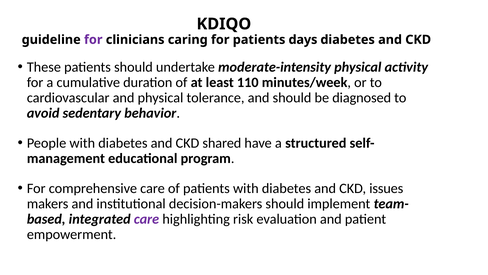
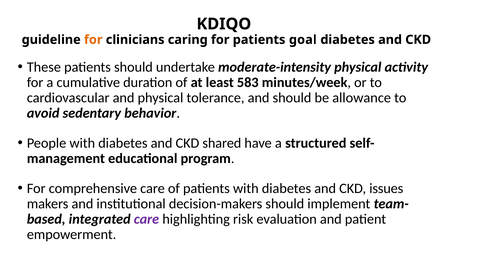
for at (93, 40) colour: purple -> orange
days: days -> goal
110: 110 -> 583
diagnosed: diagnosed -> allowance
